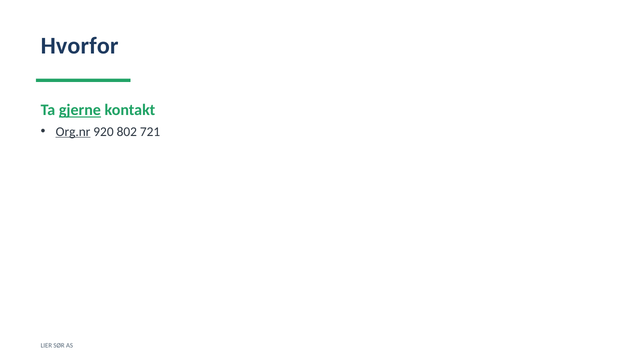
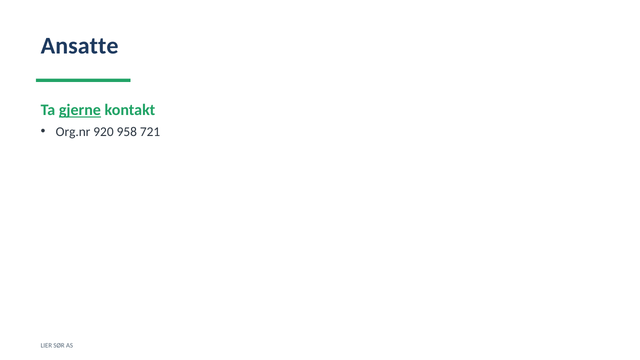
Hvorfor: Hvorfor -> Ansatte
Org.nr underline: present -> none
802: 802 -> 958
